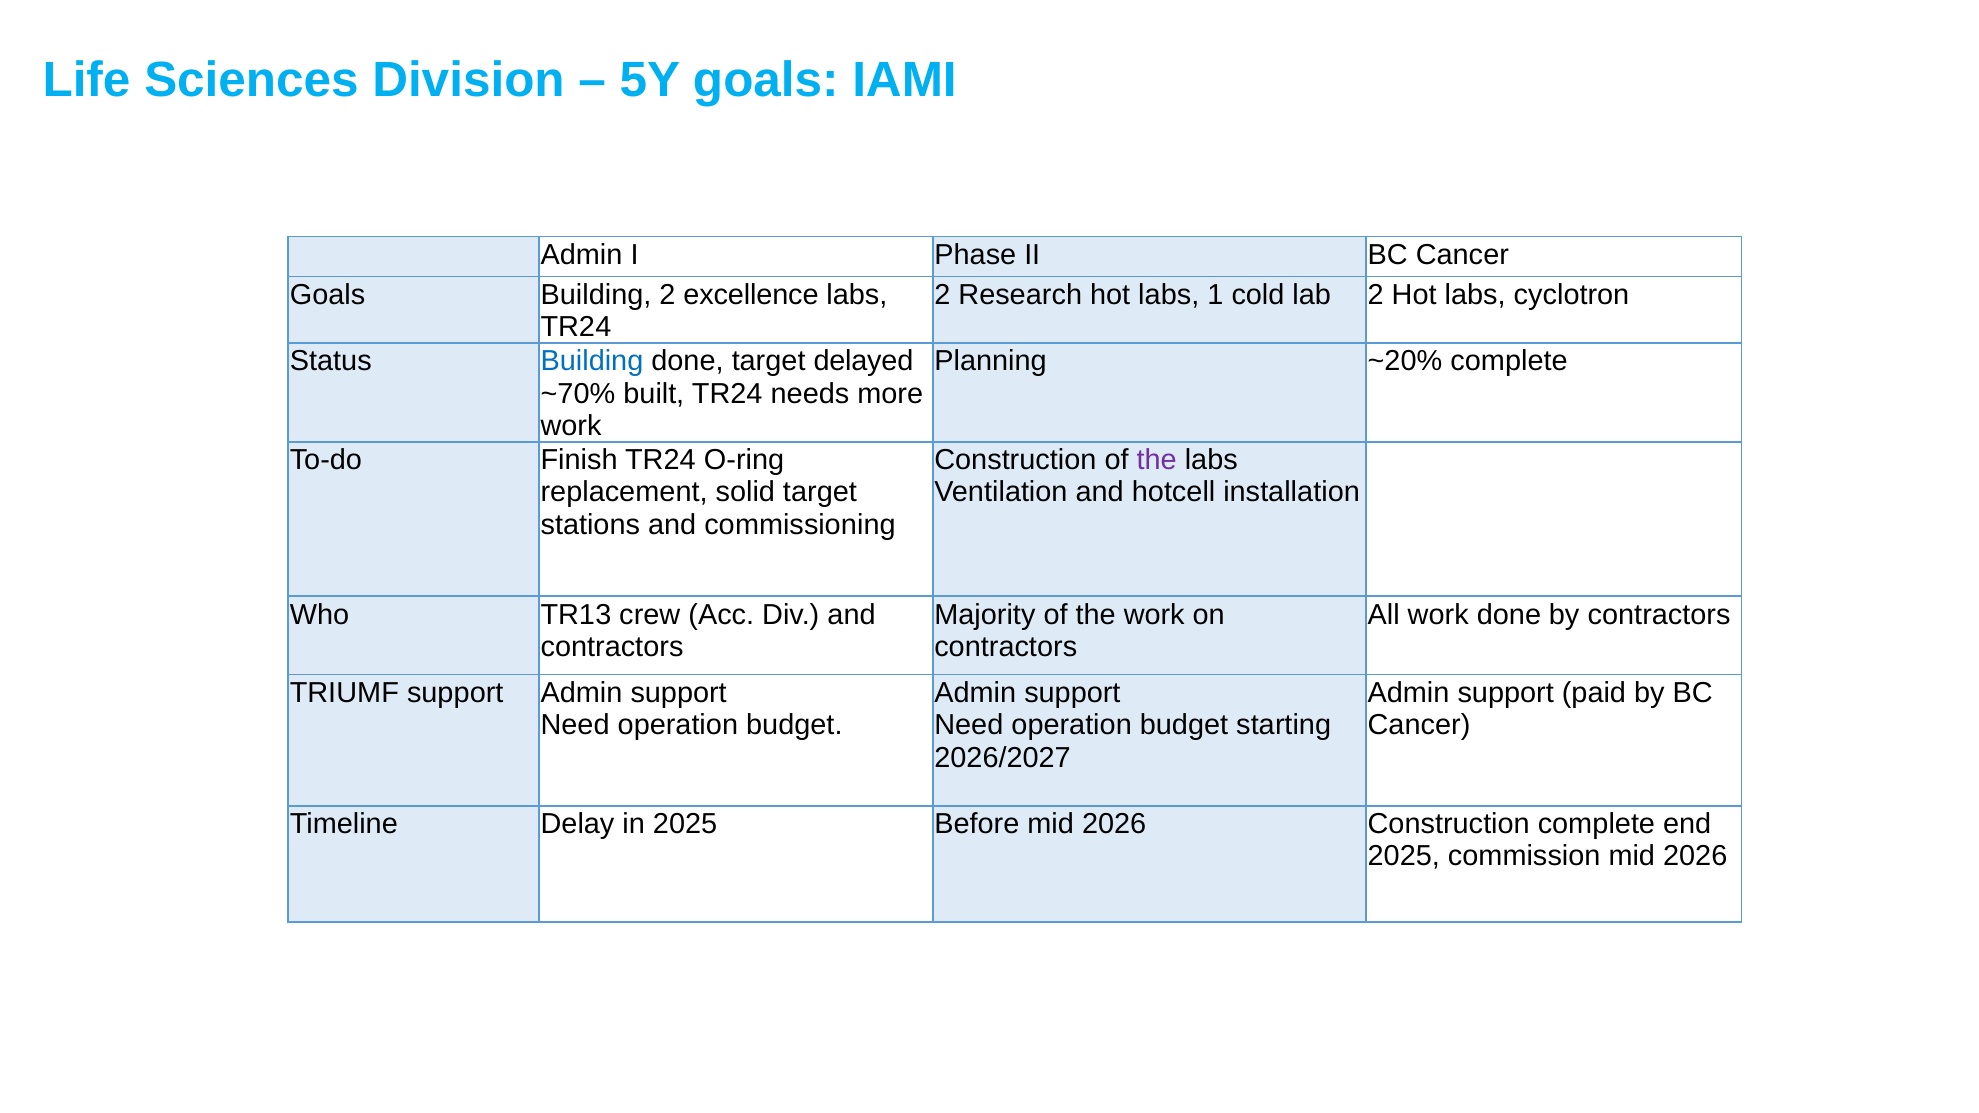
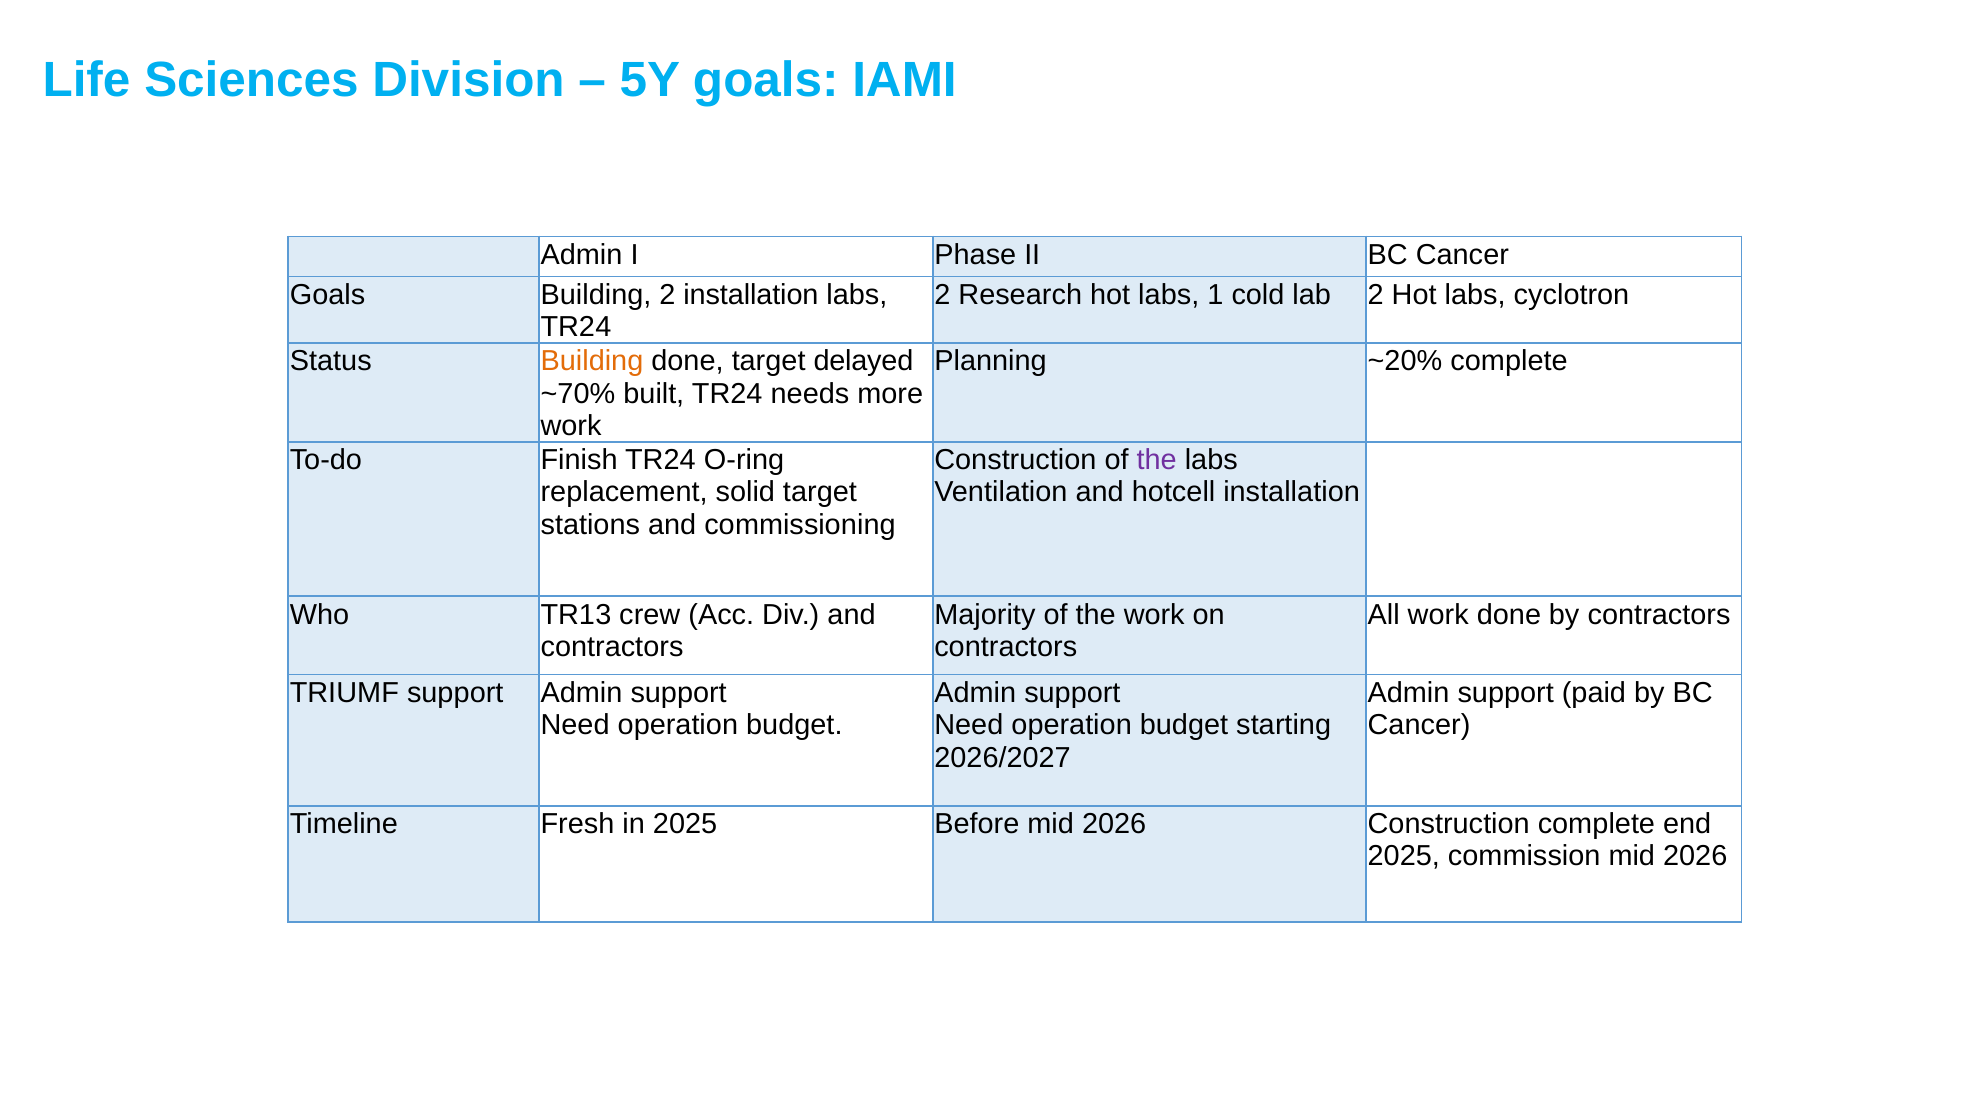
2 excellence: excellence -> installation
Building at (592, 361) colour: blue -> orange
Delay: Delay -> Fresh
